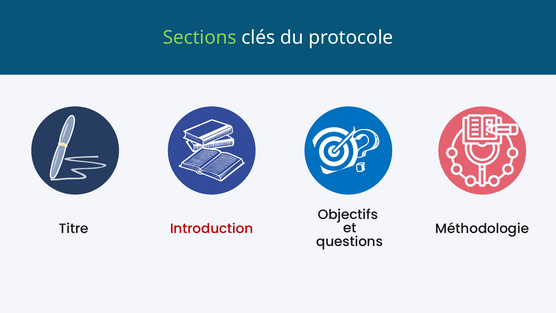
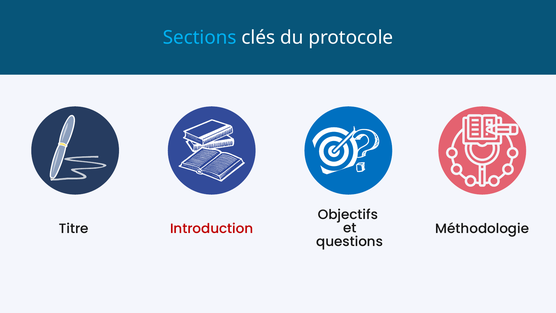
Sections colour: light green -> light blue
